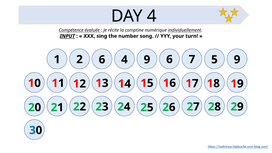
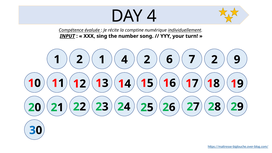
2 6: 6 -> 1
4 9: 9 -> 2
7 5: 5 -> 2
